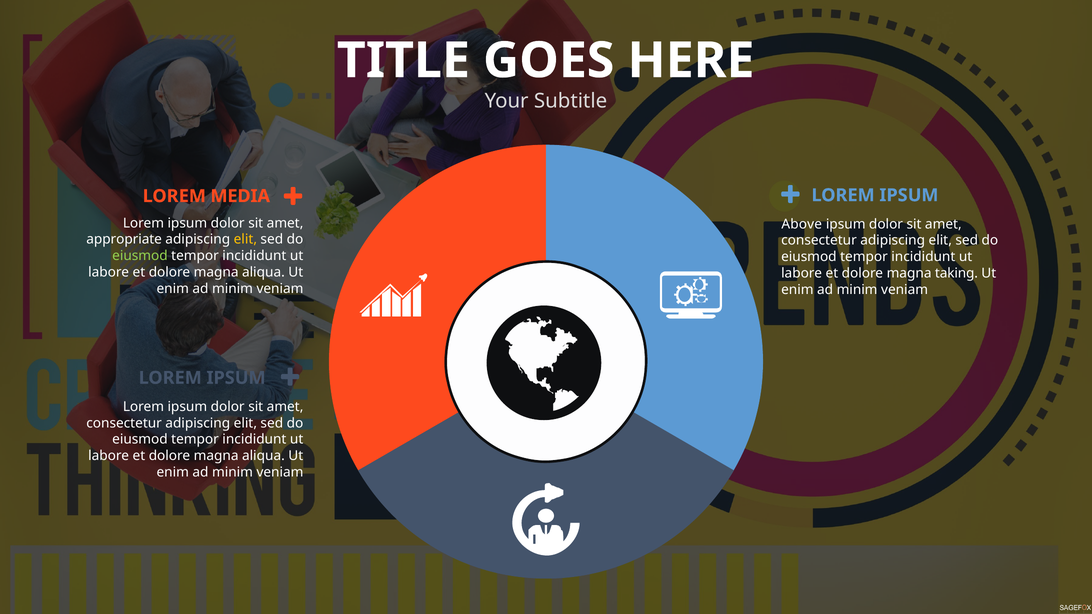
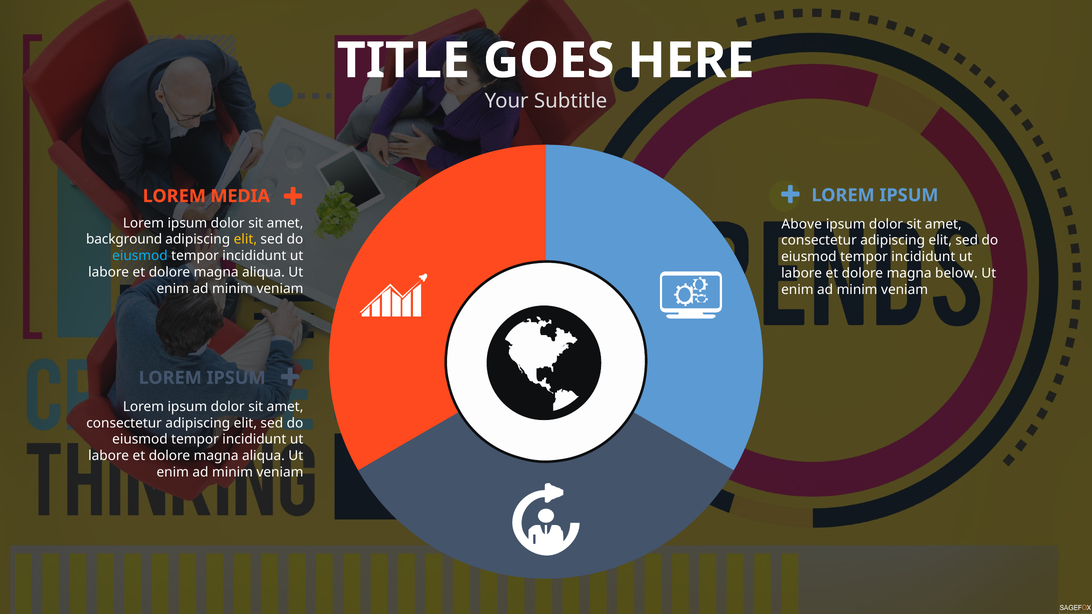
appropriate: appropriate -> background
eiusmod at (140, 256) colour: light green -> light blue
taking: taking -> below
